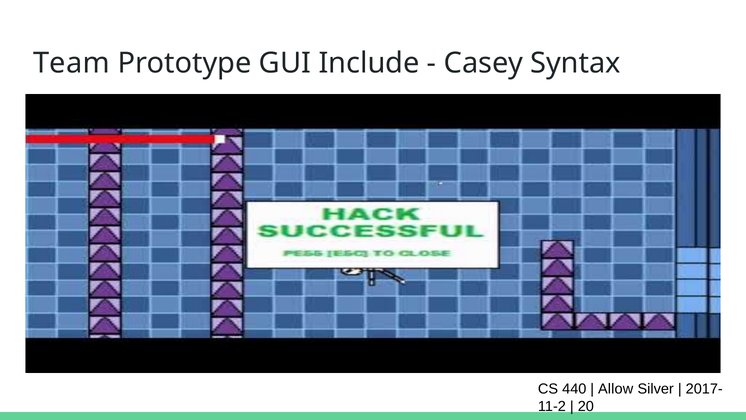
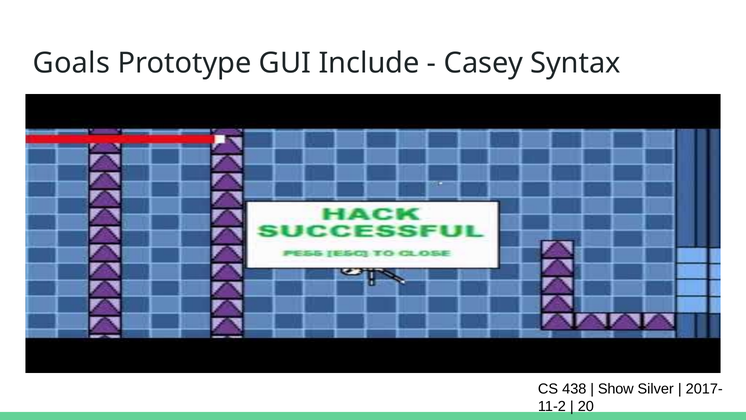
Team: Team -> Goals
440: 440 -> 438
Allow: Allow -> Show
